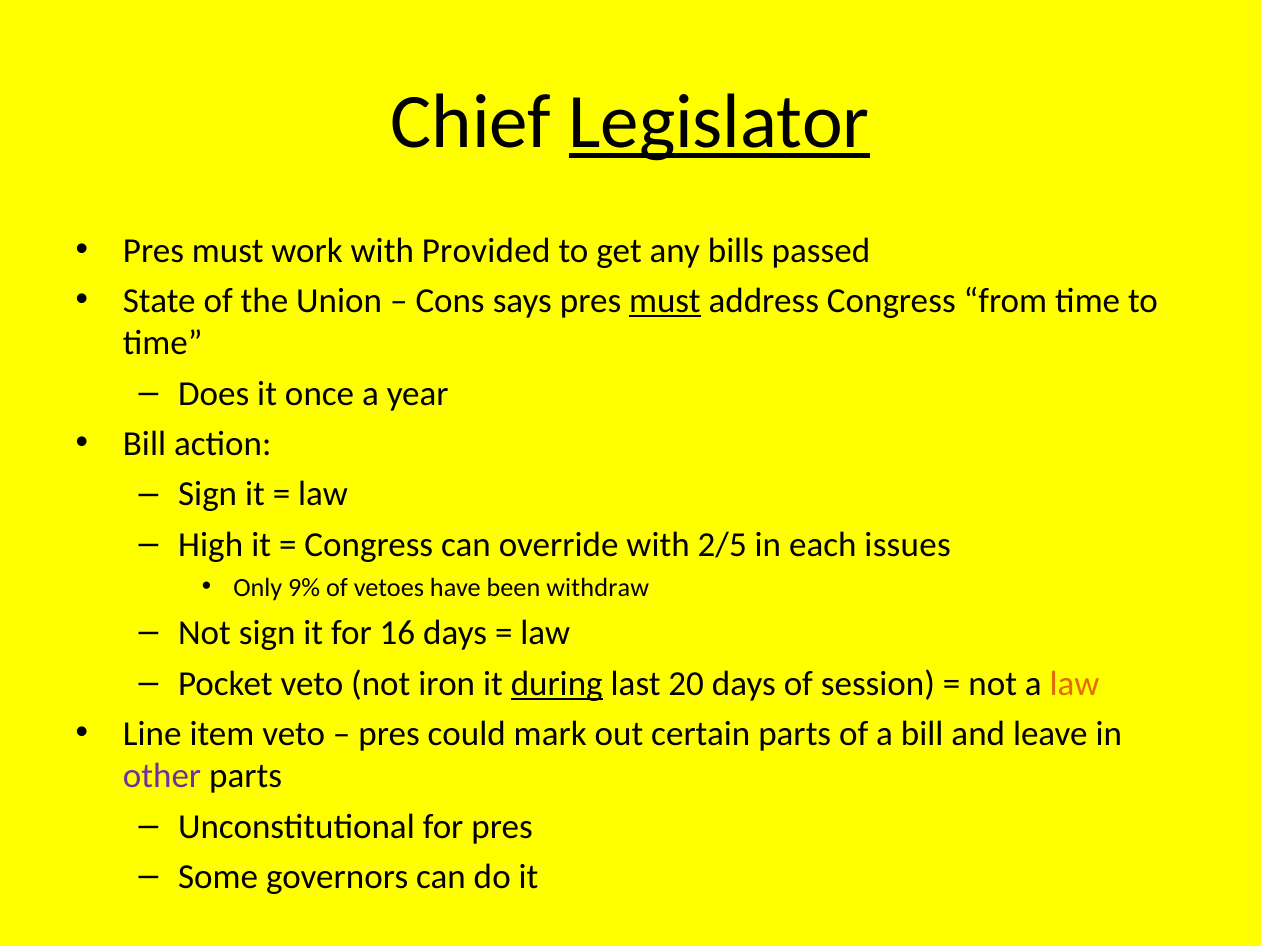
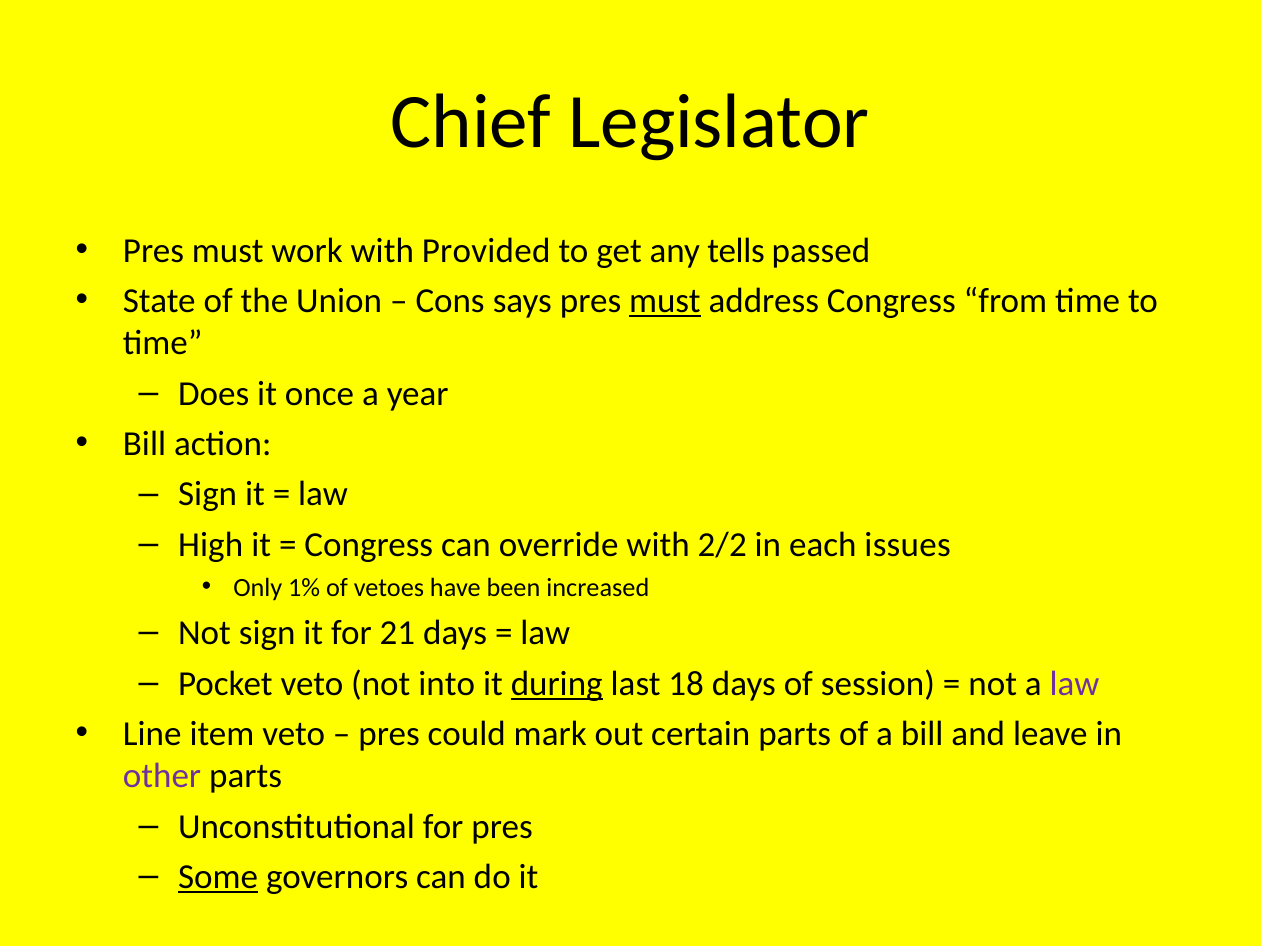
Legislator underline: present -> none
bills: bills -> tells
2/5: 2/5 -> 2/2
9%: 9% -> 1%
withdraw: withdraw -> increased
16: 16 -> 21
iron: iron -> into
20: 20 -> 18
law at (1074, 683) colour: orange -> purple
Some underline: none -> present
